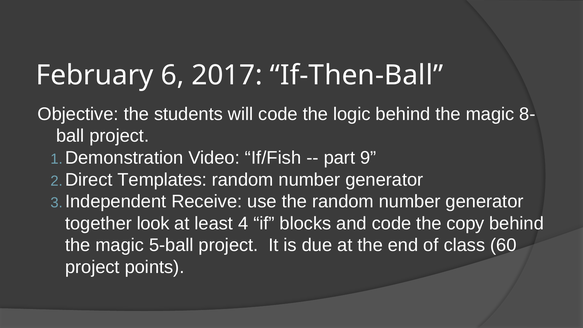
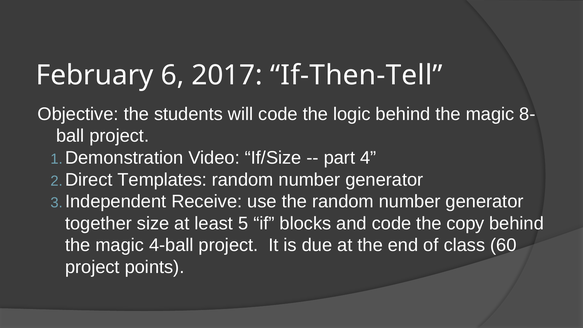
If-Then-Ball: If-Then-Ball -> If-Then-Tell
If/Fish: If/Fish -> If/Size
9: 9 -> 4
look: look -> size
4: 4 -> 5
5-ball: 5-ball -> 4-ball
